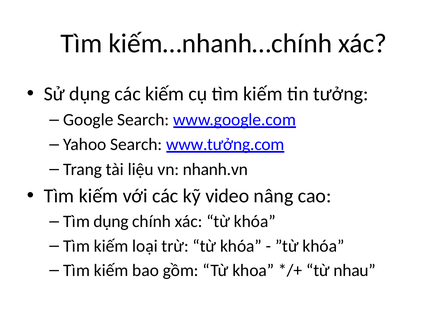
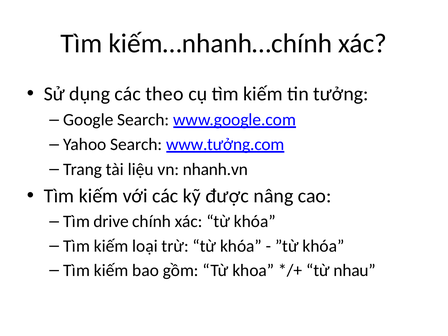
các kiếm: kiếm -> theo
video: video -> được
Tìm dụng: dụng -> drive
